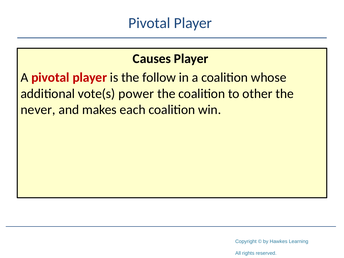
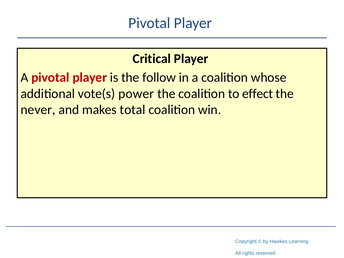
Causes: Causes -> Critical
other: other -> effect
each: each -> total
